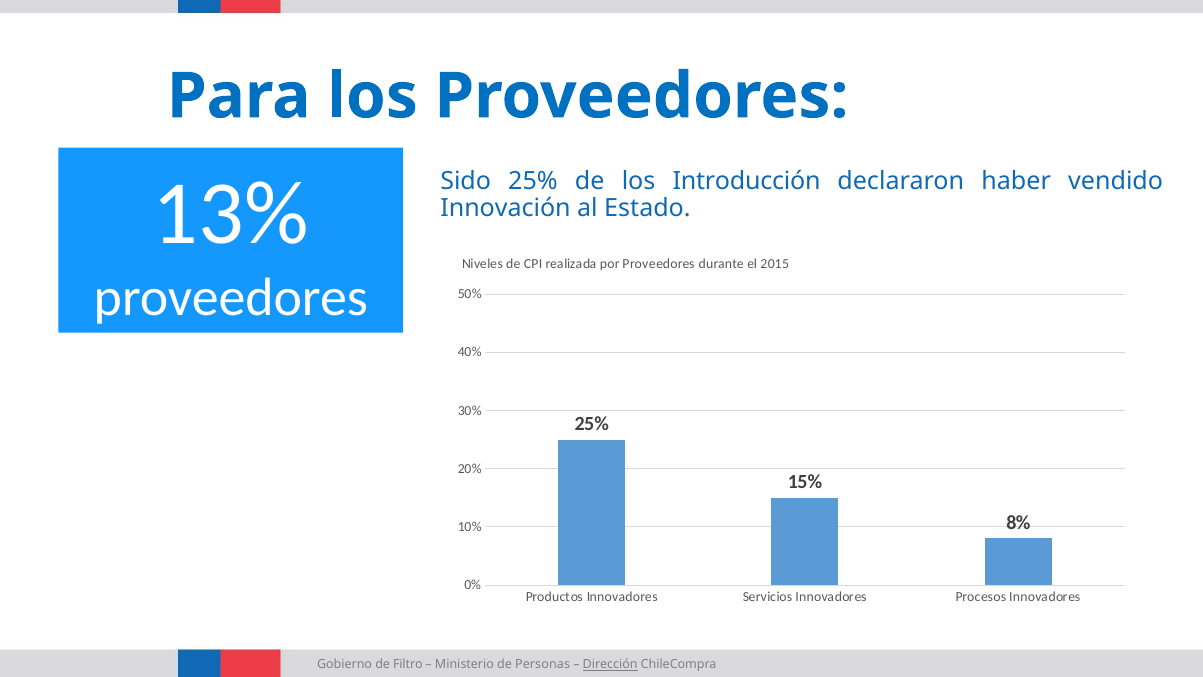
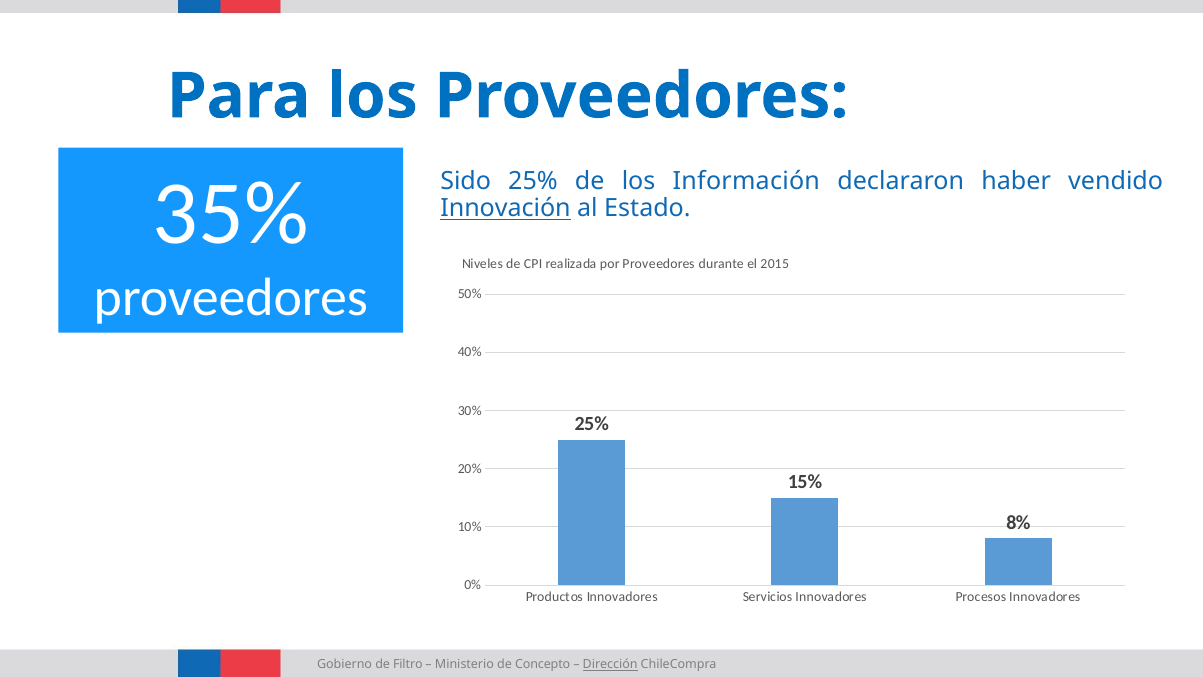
Introducción: Introducción -> Información
13%: 13% -> 35%
Innovación underline: none -> present
Personas: Personas -> Concepto
